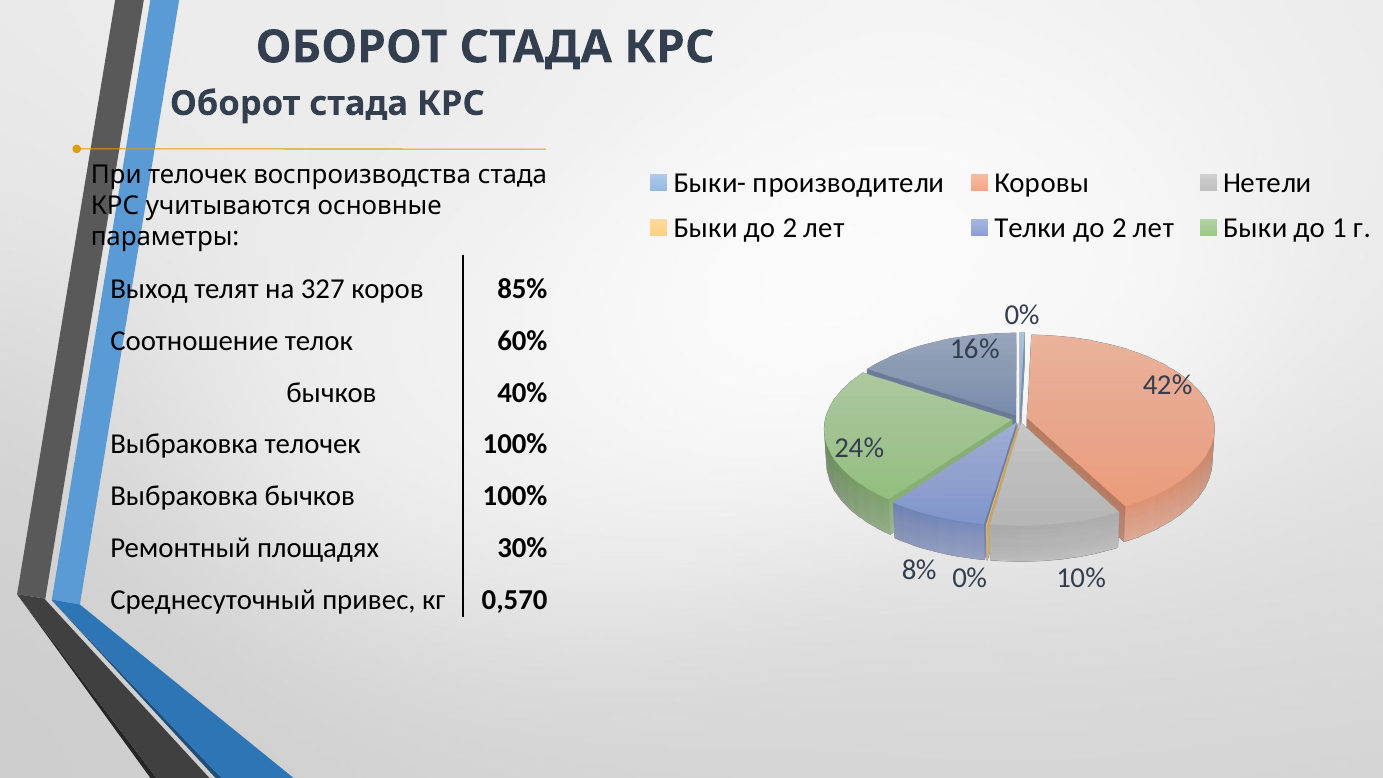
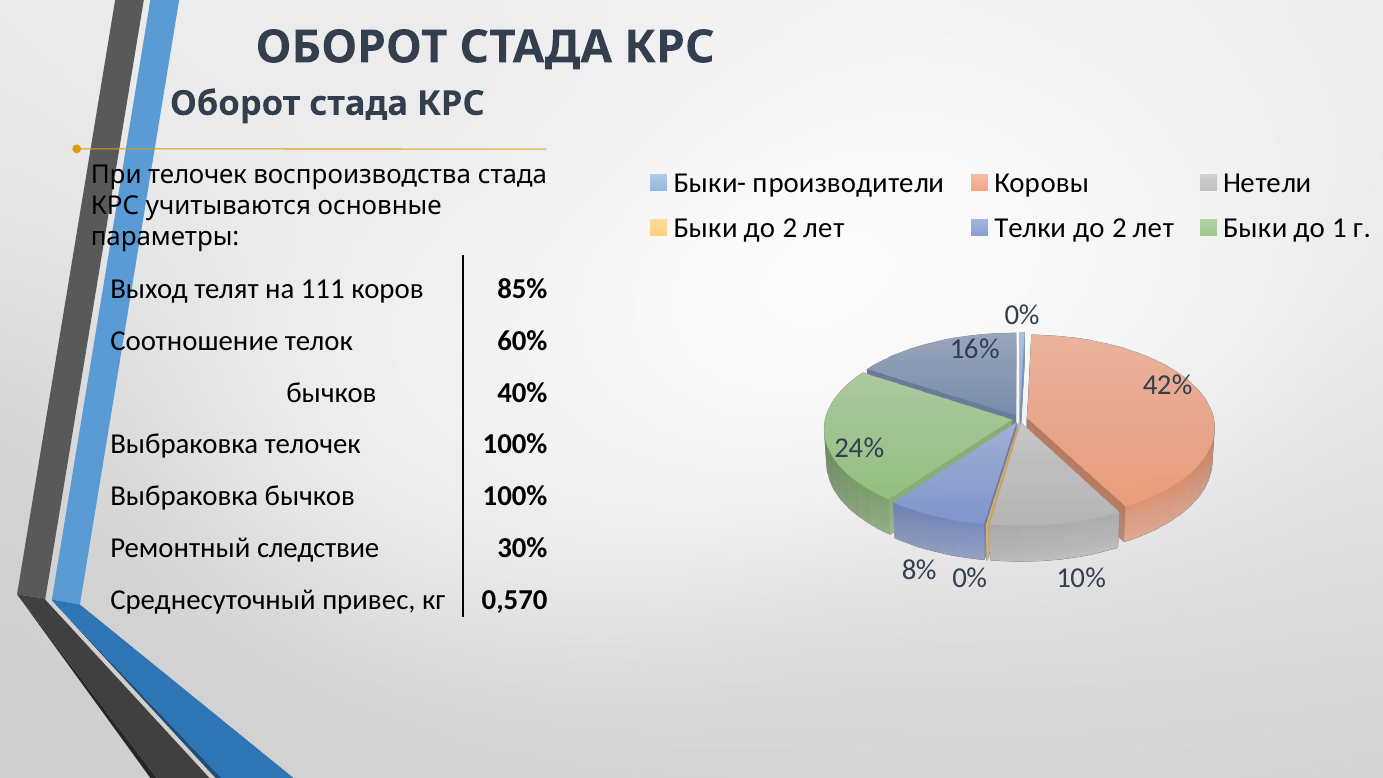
327: 327 -> 111
площадях: площадях -> следствие
